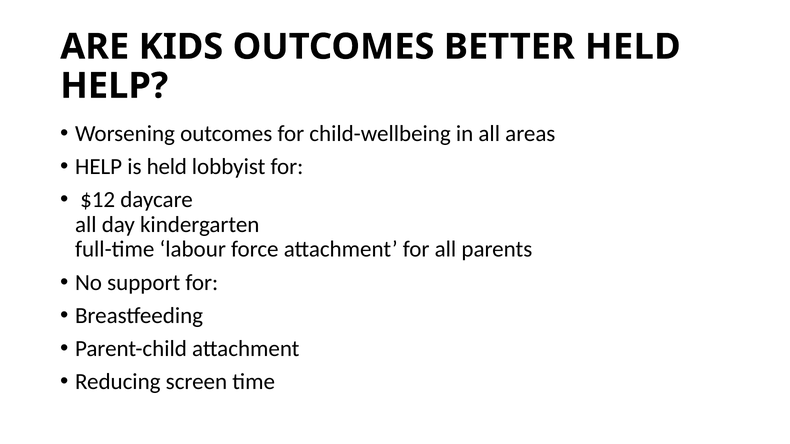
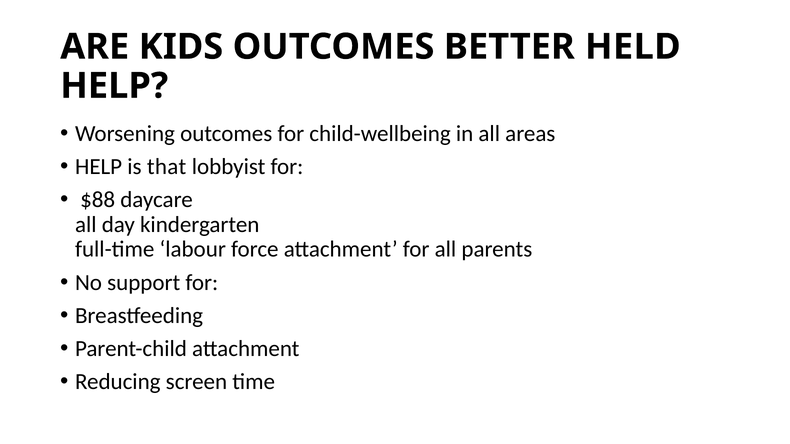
is held: held -> that
$12: $12 -> $88
